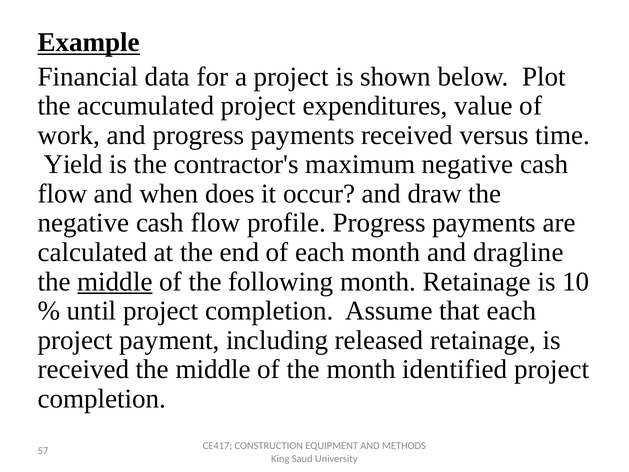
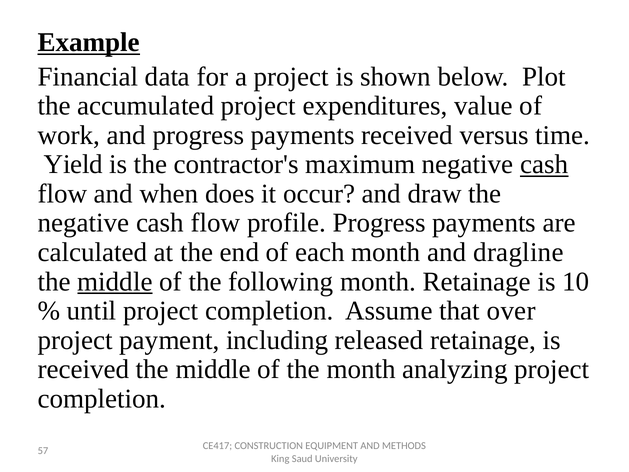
cash at (544, 164) underline: none -> present
that each: each -> over
identified: identified -> analyzing
